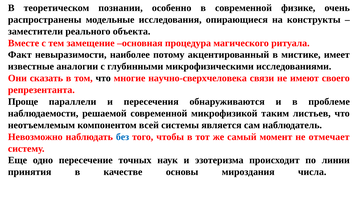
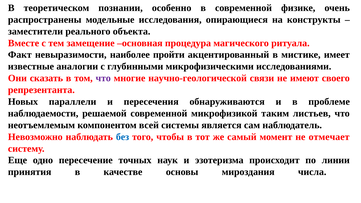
потому: потому -> пройти
что at (103, 78) colour: black -> purple
научно-сверхчеловека: научно-сверхчеловека -> научно-геологической
Проще: Проще -> Новых
